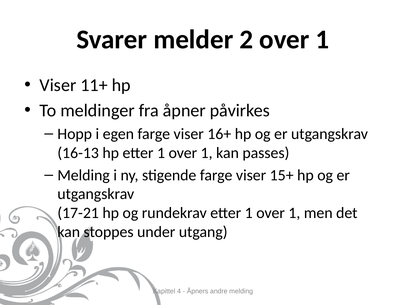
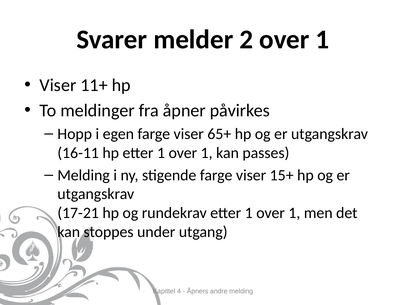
16+: 16+ -> 65+
16-13: 16-13 -> 16-11
